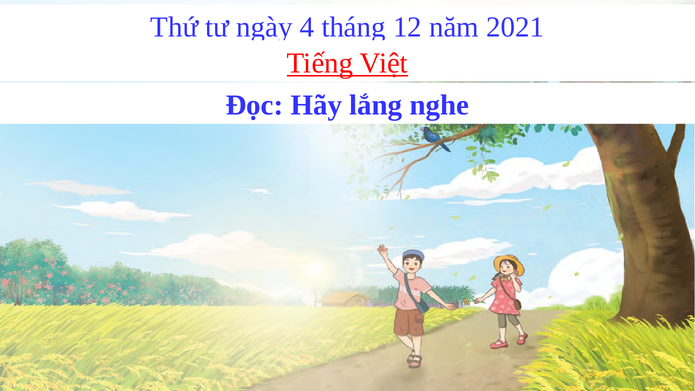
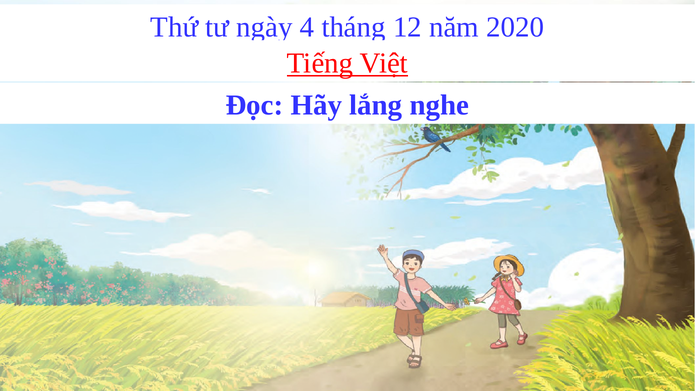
2021: 2021 -> 2020
